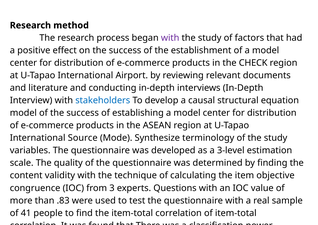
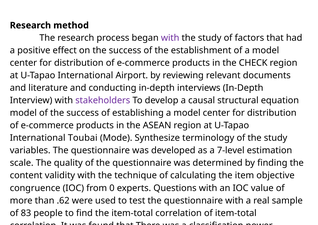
stakeholders colour: blue -> purple
Source: Source -> Toubai
3-level: 3-level -> 7-level
3: 3 -> 0
.83: .83 -> .62
41: 41 -> 83
